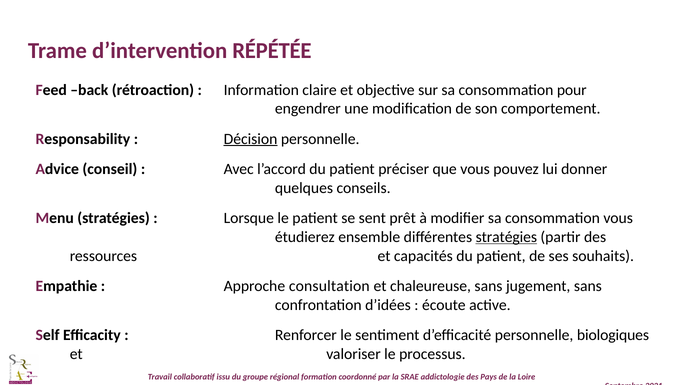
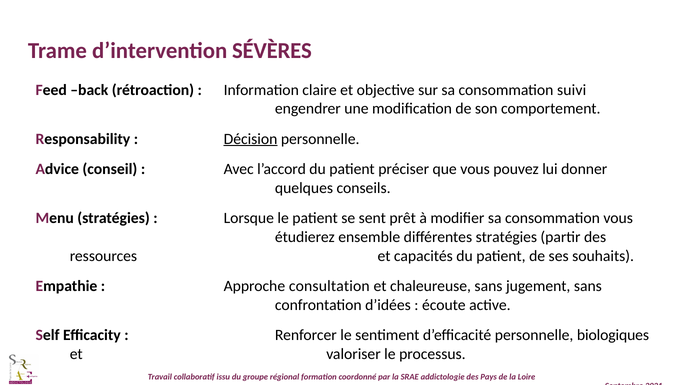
RÉPÉTÉE: RÉPÉTÉE -> SÉVÈRES
pour: pour -> suivi
stratégies at (506, 237) underline: present -> none
